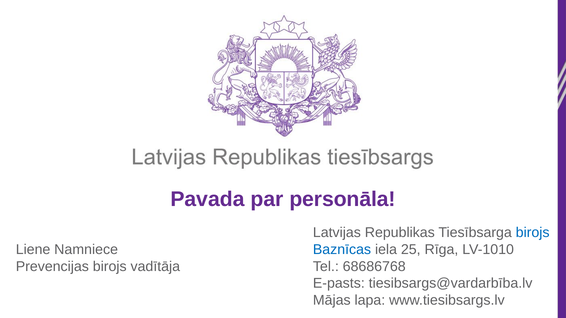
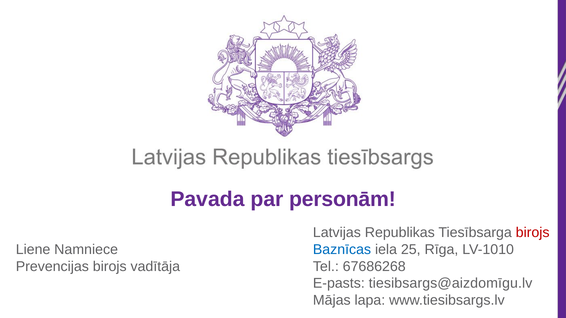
personāla: personāla -> personām
birojs at (533, 233) colour: blue -> red
68686768: 68686768 -> 67686268
tiesibsargs@vardarbība.lv: tiesibsargs@vardarbība.lv -> tiesibsargs@aizdomīgu.lv
